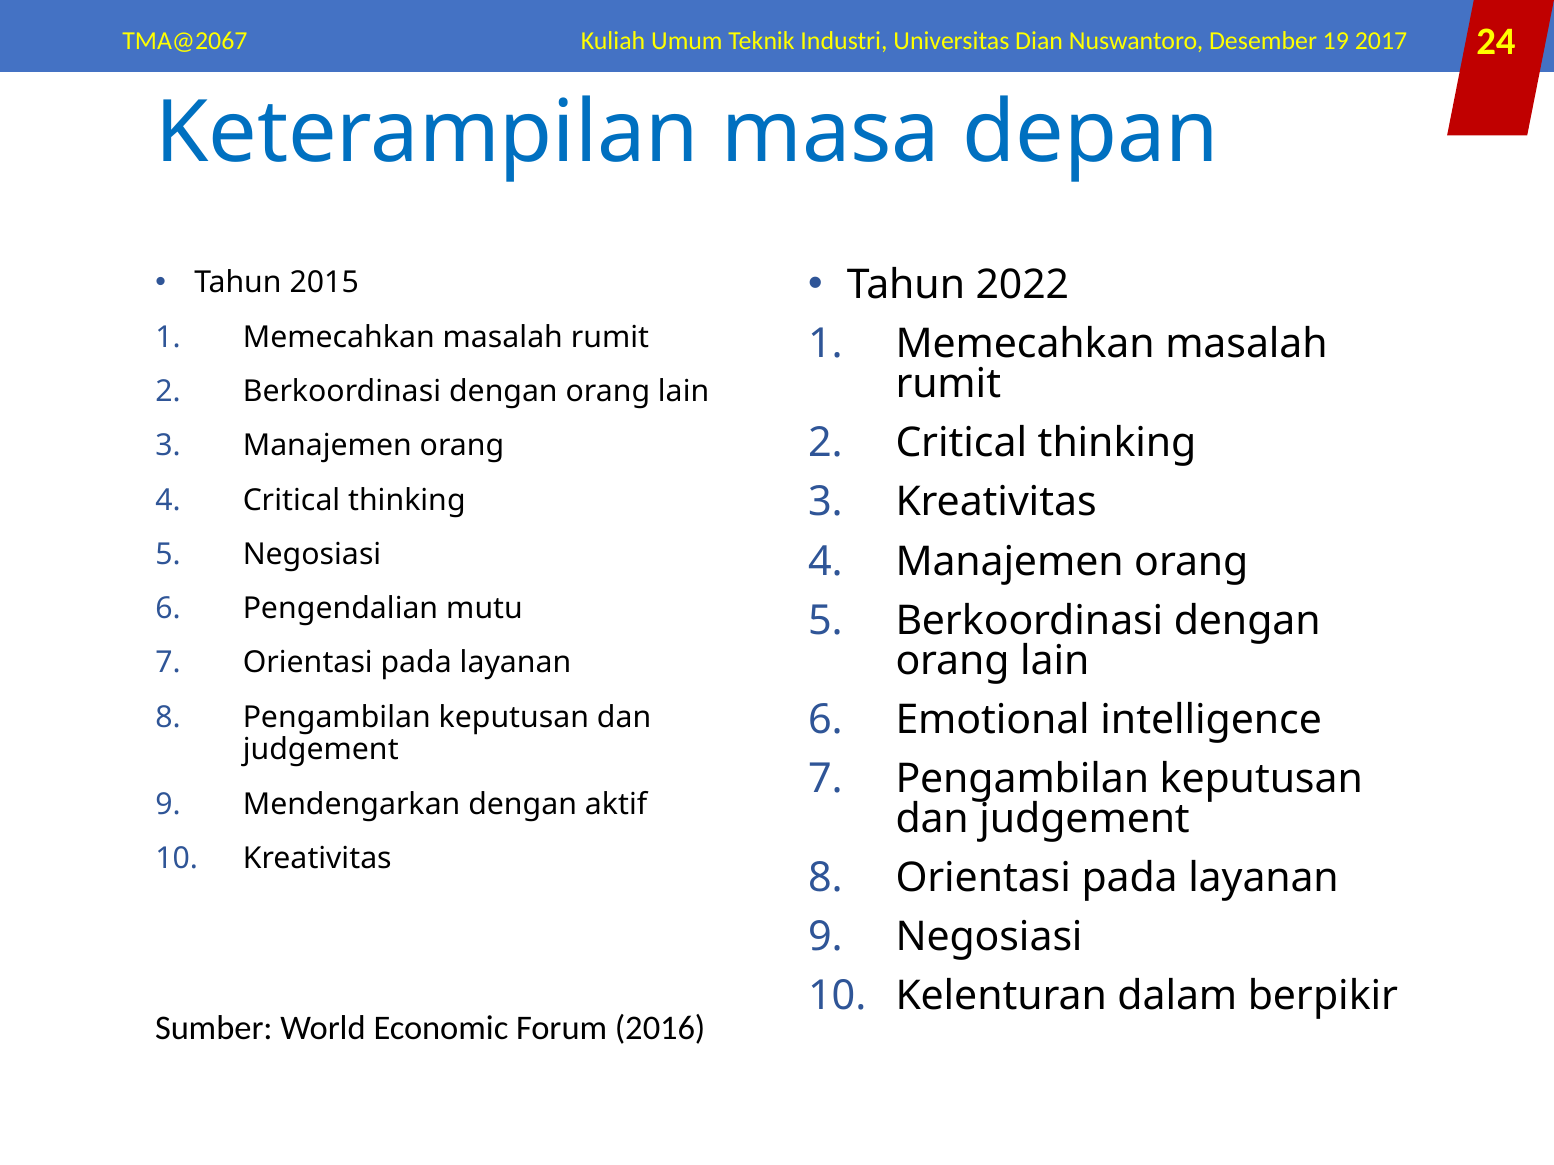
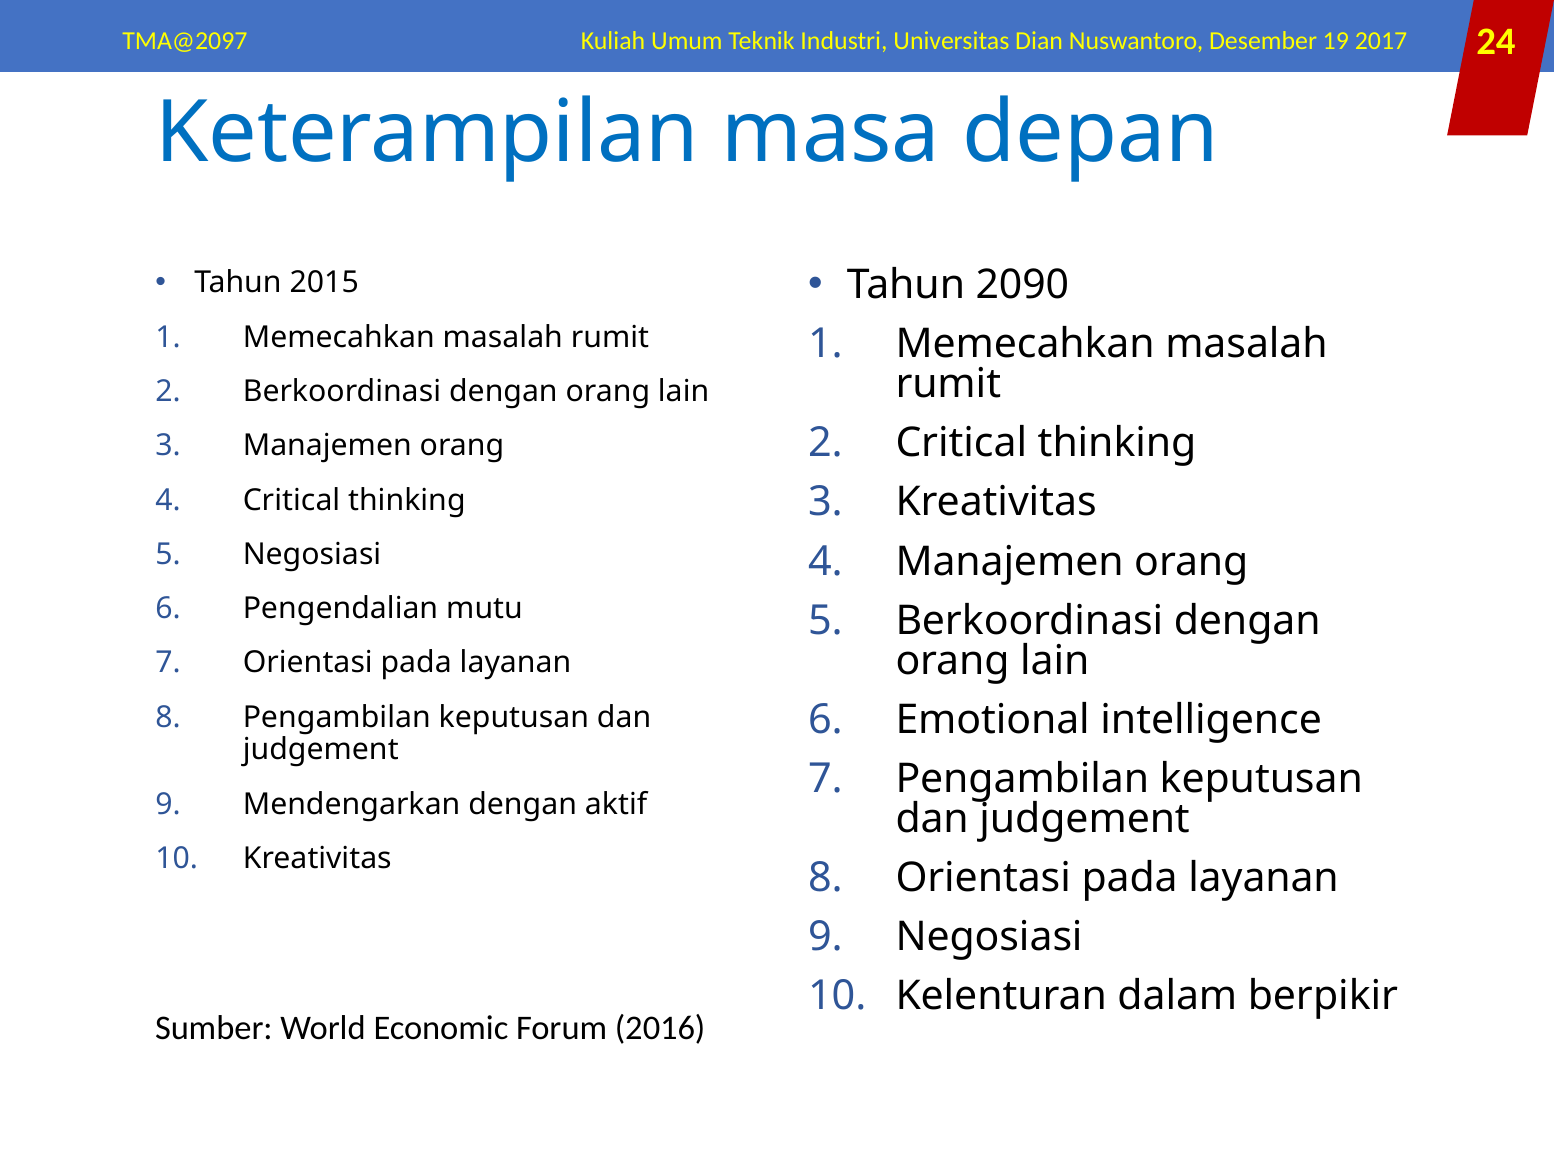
TMA@2067: TMA@2067 -> TMA@2097
2022: 2022 -> 2090
